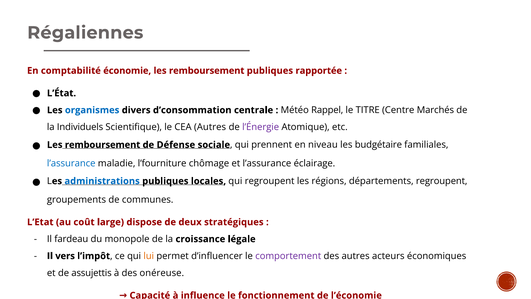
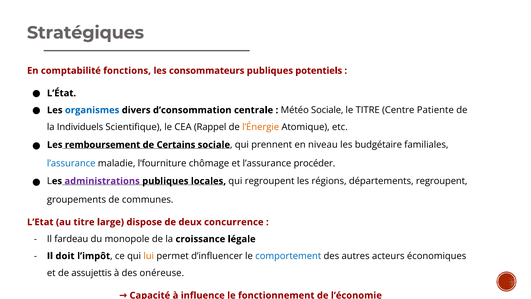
Régaliennes: Régaliennes -> Stratégiques
économie: économie -> fonctions
remboursement at (207, 71): remboursement -> consommateurs
rapportée: rapportée -> potentiels
Météo Rappel: Rappel -> Sociale
Marchés: Marchés -> Patiente
CEA Autres: Autres -> Rappel
l’Énergie colour: purple -> orange
Défense: Défense -> Certains
éclairage: éclairage -> procéder
administrations colour: blue -> purple
au coût: coût -> titre
stratégiques: stratégiques -> concurrence
vers: vers -> doit
comportement colour: purple -> blue
